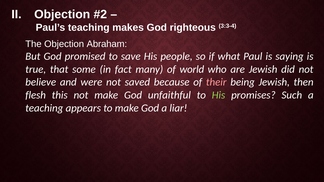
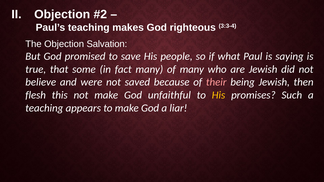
Abraham: Abraham -> Salvation
of world: world -> many
His at (219, 95) colour: light green -> yellow
